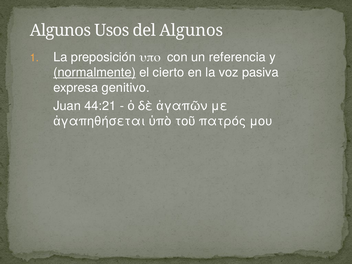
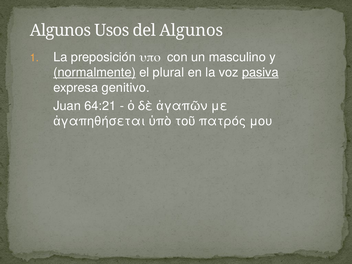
referencia: referencia -> masculino
cierto: cierto -> plural
pasiva underline: none -> present
44:21: 44:21 -> 64:21
